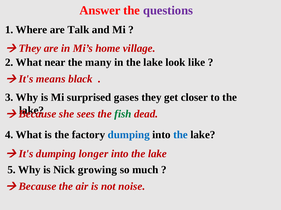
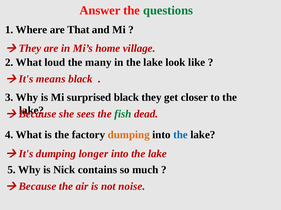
questions colour: purple -> green
Talk: Talk -> That
near: near -> loud
surprised gases: gases -> black
dumping at (129, 135) colour: blue -> orange
growing: growing -> contains
